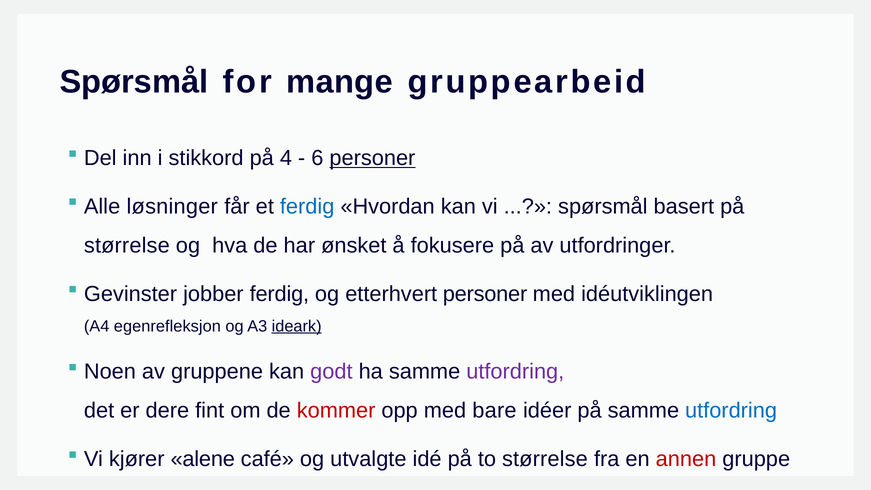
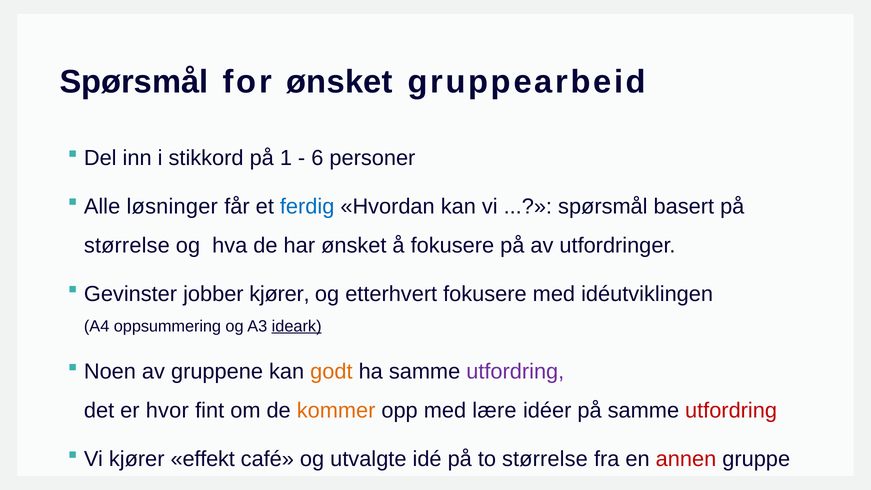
for mange: mange -> ønsket
4: 4 -> 1
personer at (372, 158) underline: present -> none
jobber ferdig: ferdig -> kjører
etterhvert personer: personer -> fokusere
egenrefleksjon: egenrefleksjon -> oppsummering
godt colour: purple -> orange
dere: dere -> hvor
kommer colour: red -> orange
bare: bare -> lære
utfordring at (731, 411) colour: blue -> red
alene: alene -> effekt
